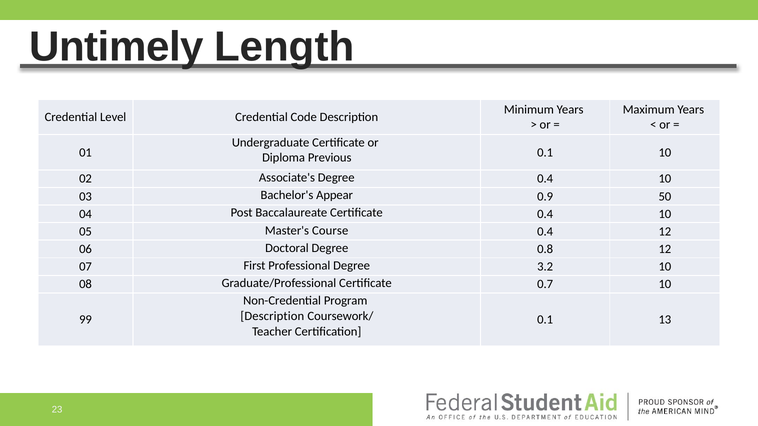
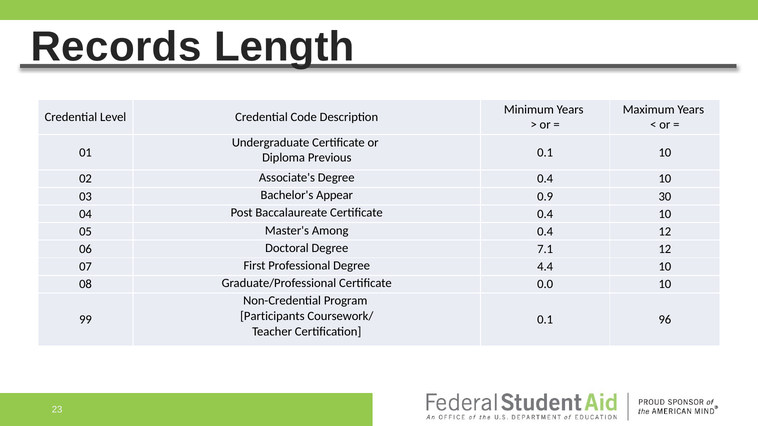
Untimely: Untimely -> Records
50: 50 -> 30
Course: Course -> Among
0.8: 0.8 -> 7.1
3.2: 3.2 -> 4.4
0.7: 0.7 -> 0.0
Description at (272, 316): Description -> Participants
13: 13 -> 96
